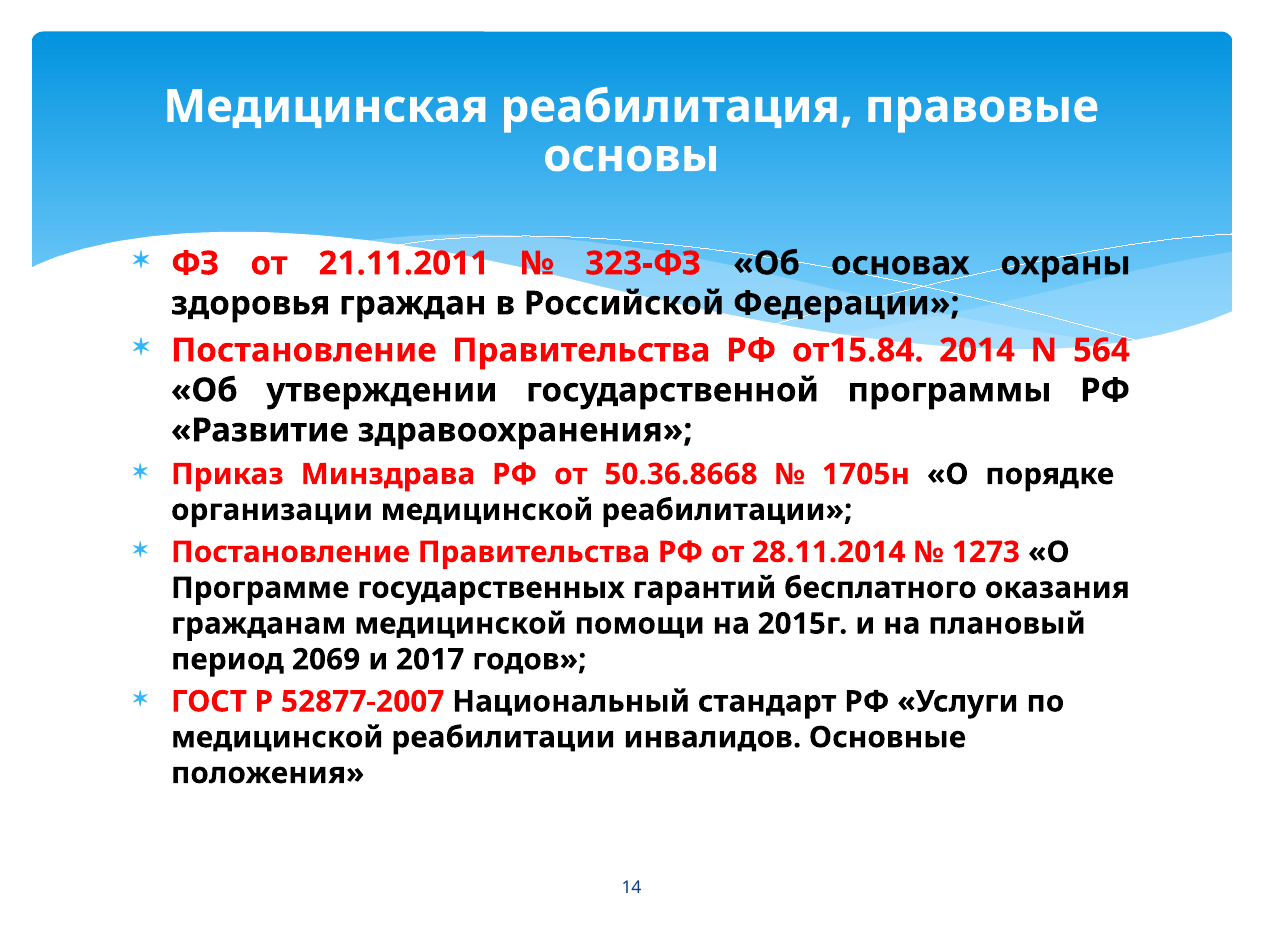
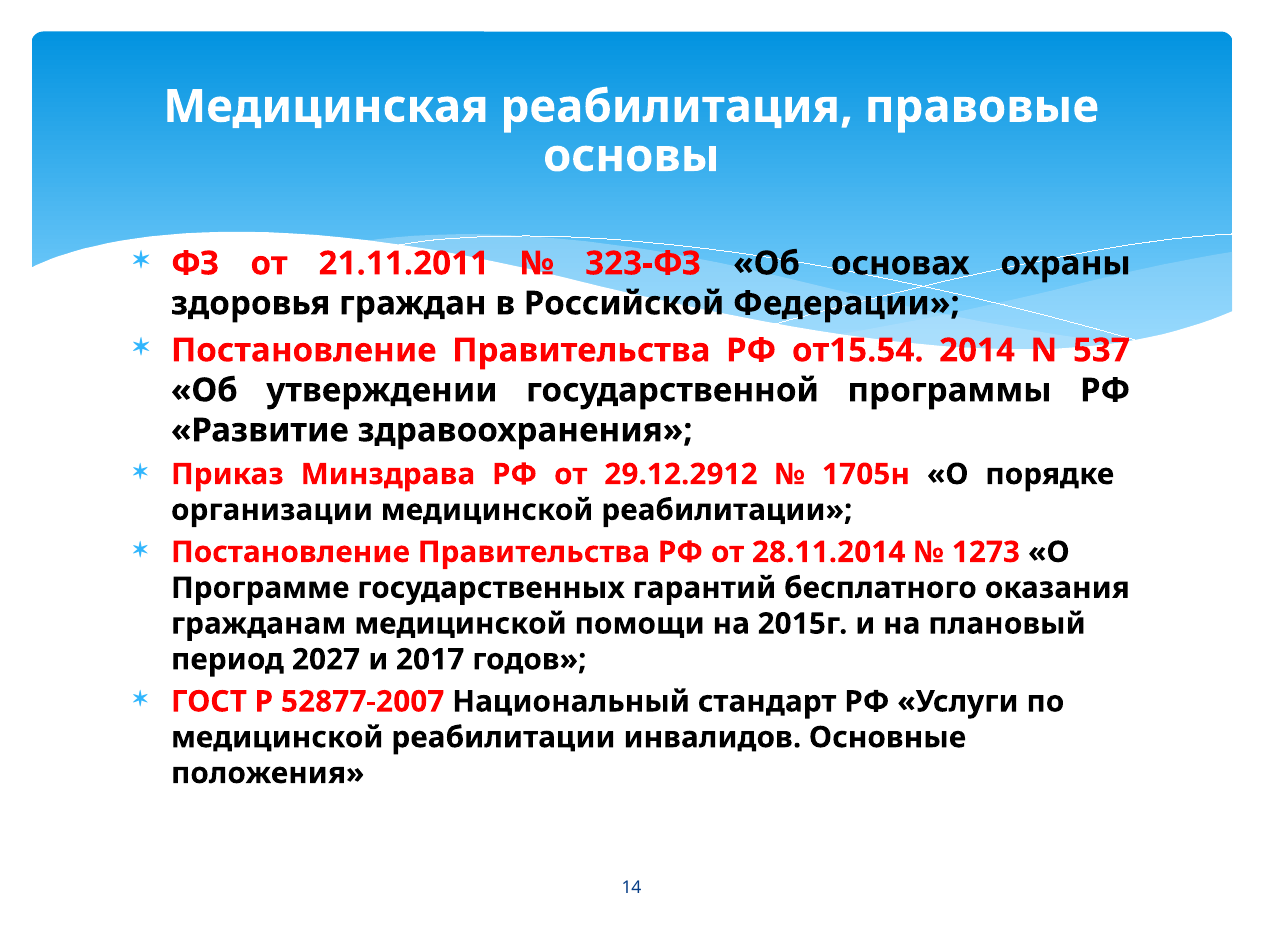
от15.84: от15.84 -> от15.54
564: 564 -> 537
50.36.8668: 50.36.8668 -> 29.12.2912
2069: 2069 -> 2027
